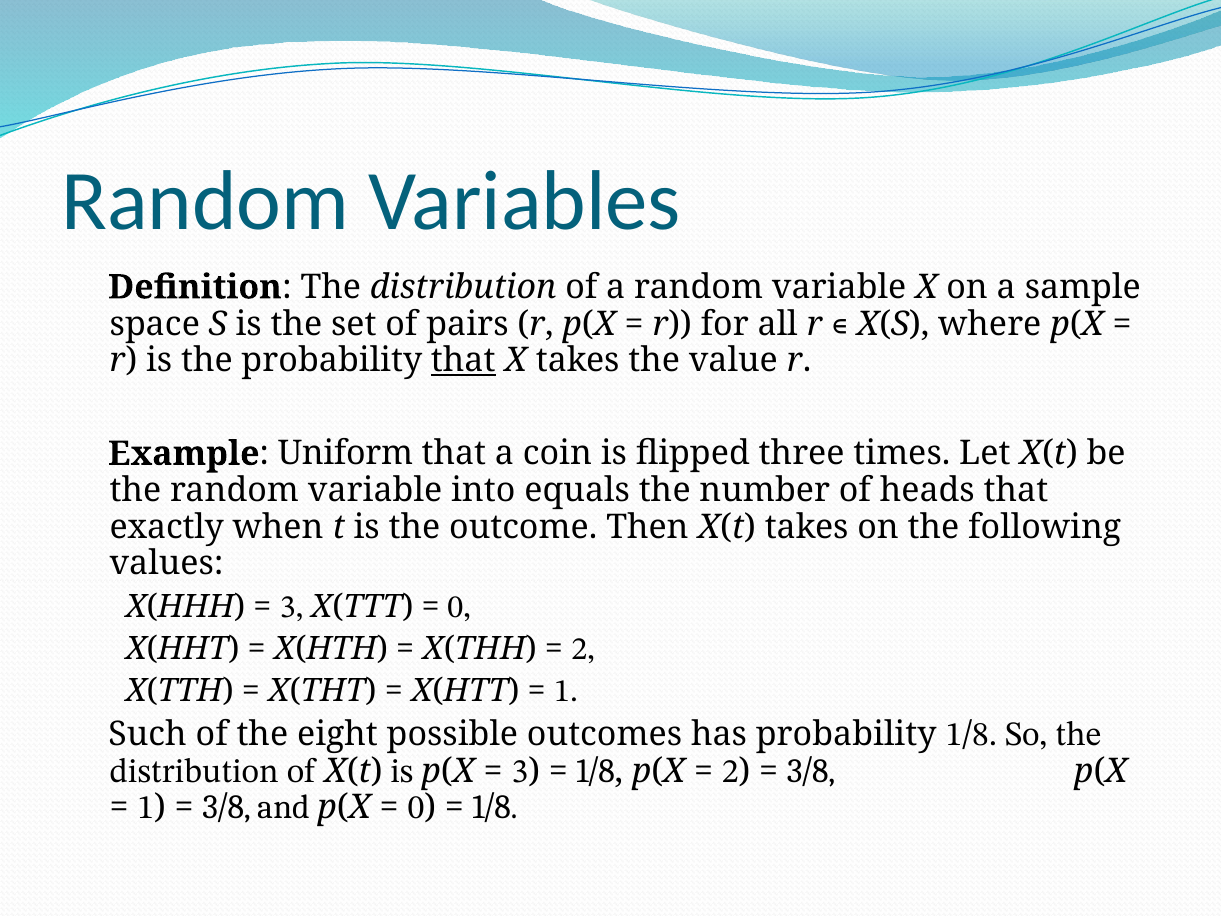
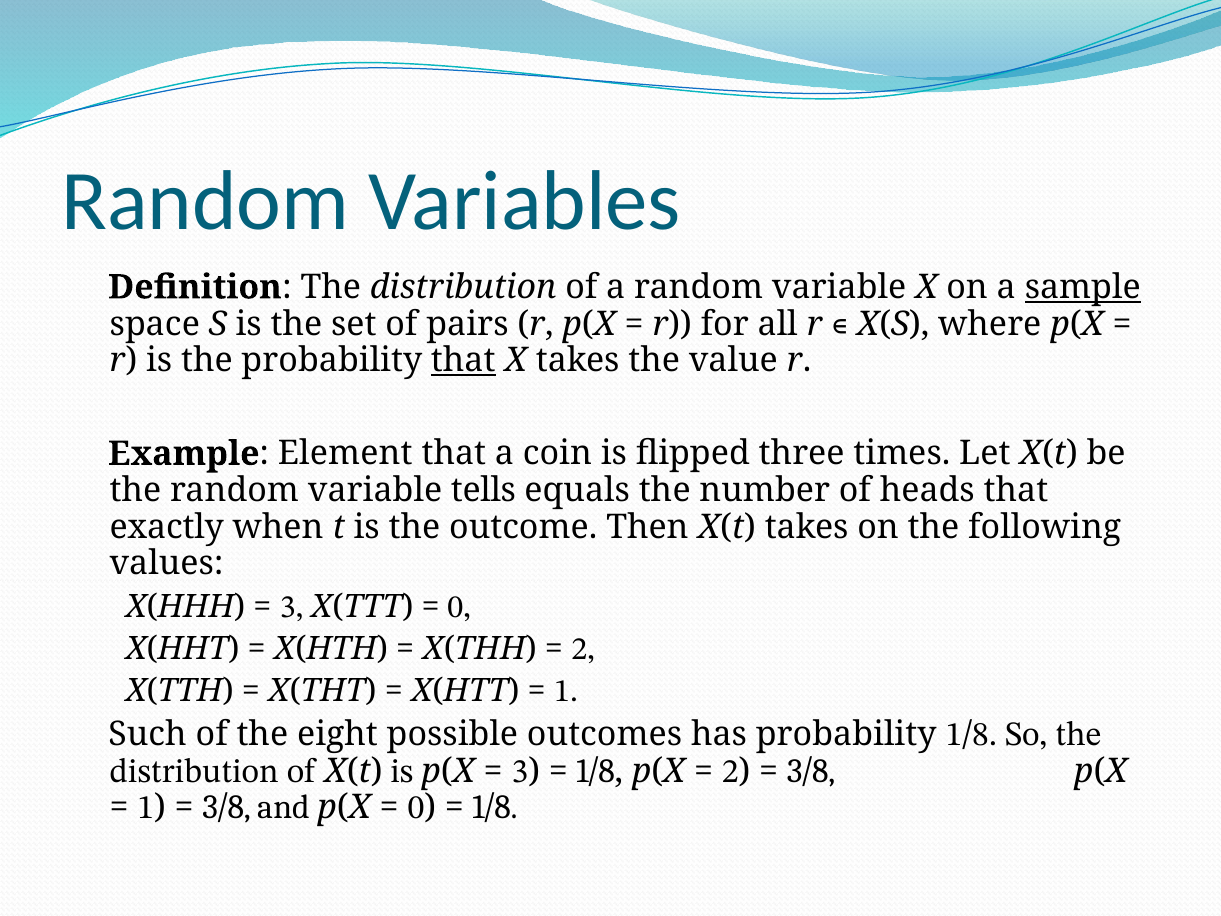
sample underline: none -> present
Uniform: Uniform -> Element
into: into -> tells
